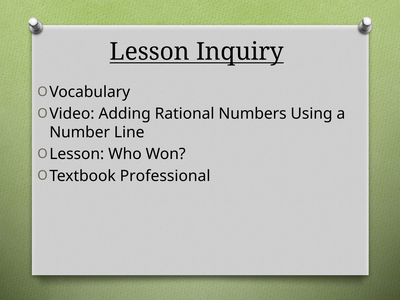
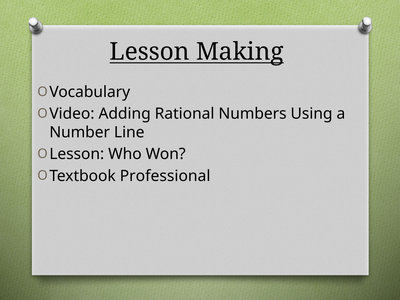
Inquiry: Inquiry -> Making
